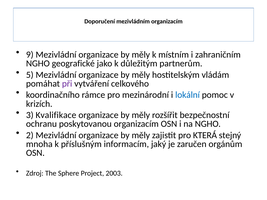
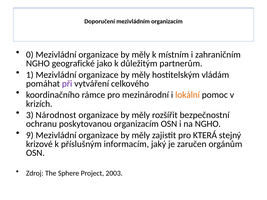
9: 9 -> 0
5: 5 -> 1
lokální colour: blue -> orange
Kvalifikace: Kvalifikace -> Národnost
2: 2 -> 9
mnoha: mnoha -> krizové
